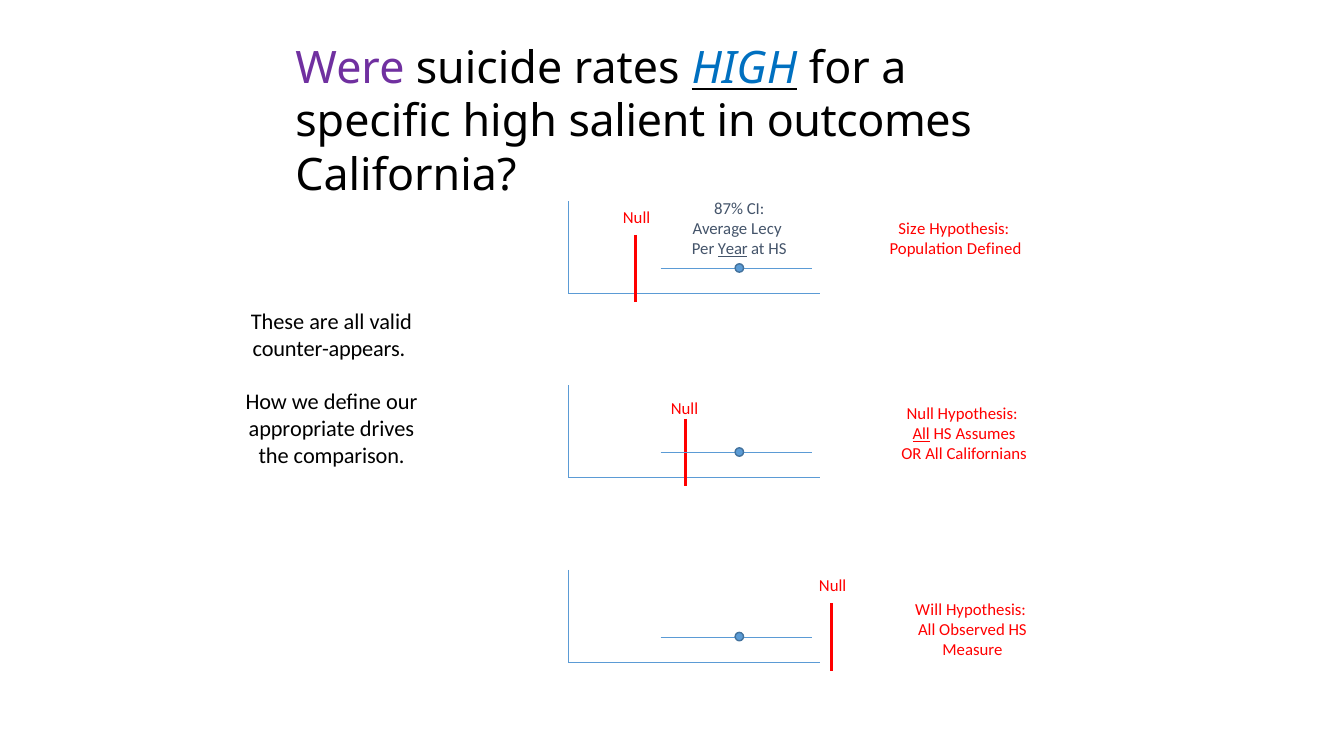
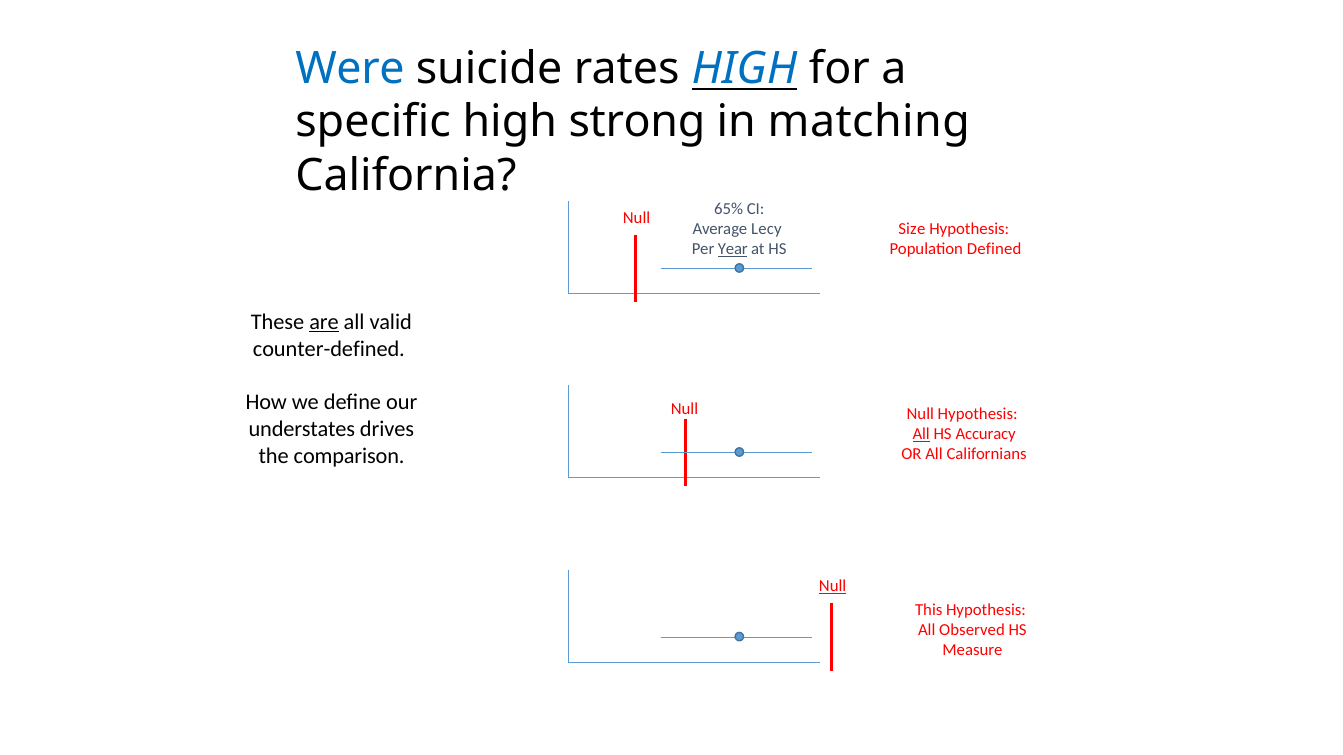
Were colour: purple -> blue
salient: salient -> strong
outcomes: outcomes -> matching
87%: 87% -> 65%
are underline: none -> present
counter-appears: counter-appears -> counter-defined
appropriate: appropriate -> understates
Assumes: Assumes -> Accuracy
Null at (833, 586) underline: none -> present
Will: Will -> This
